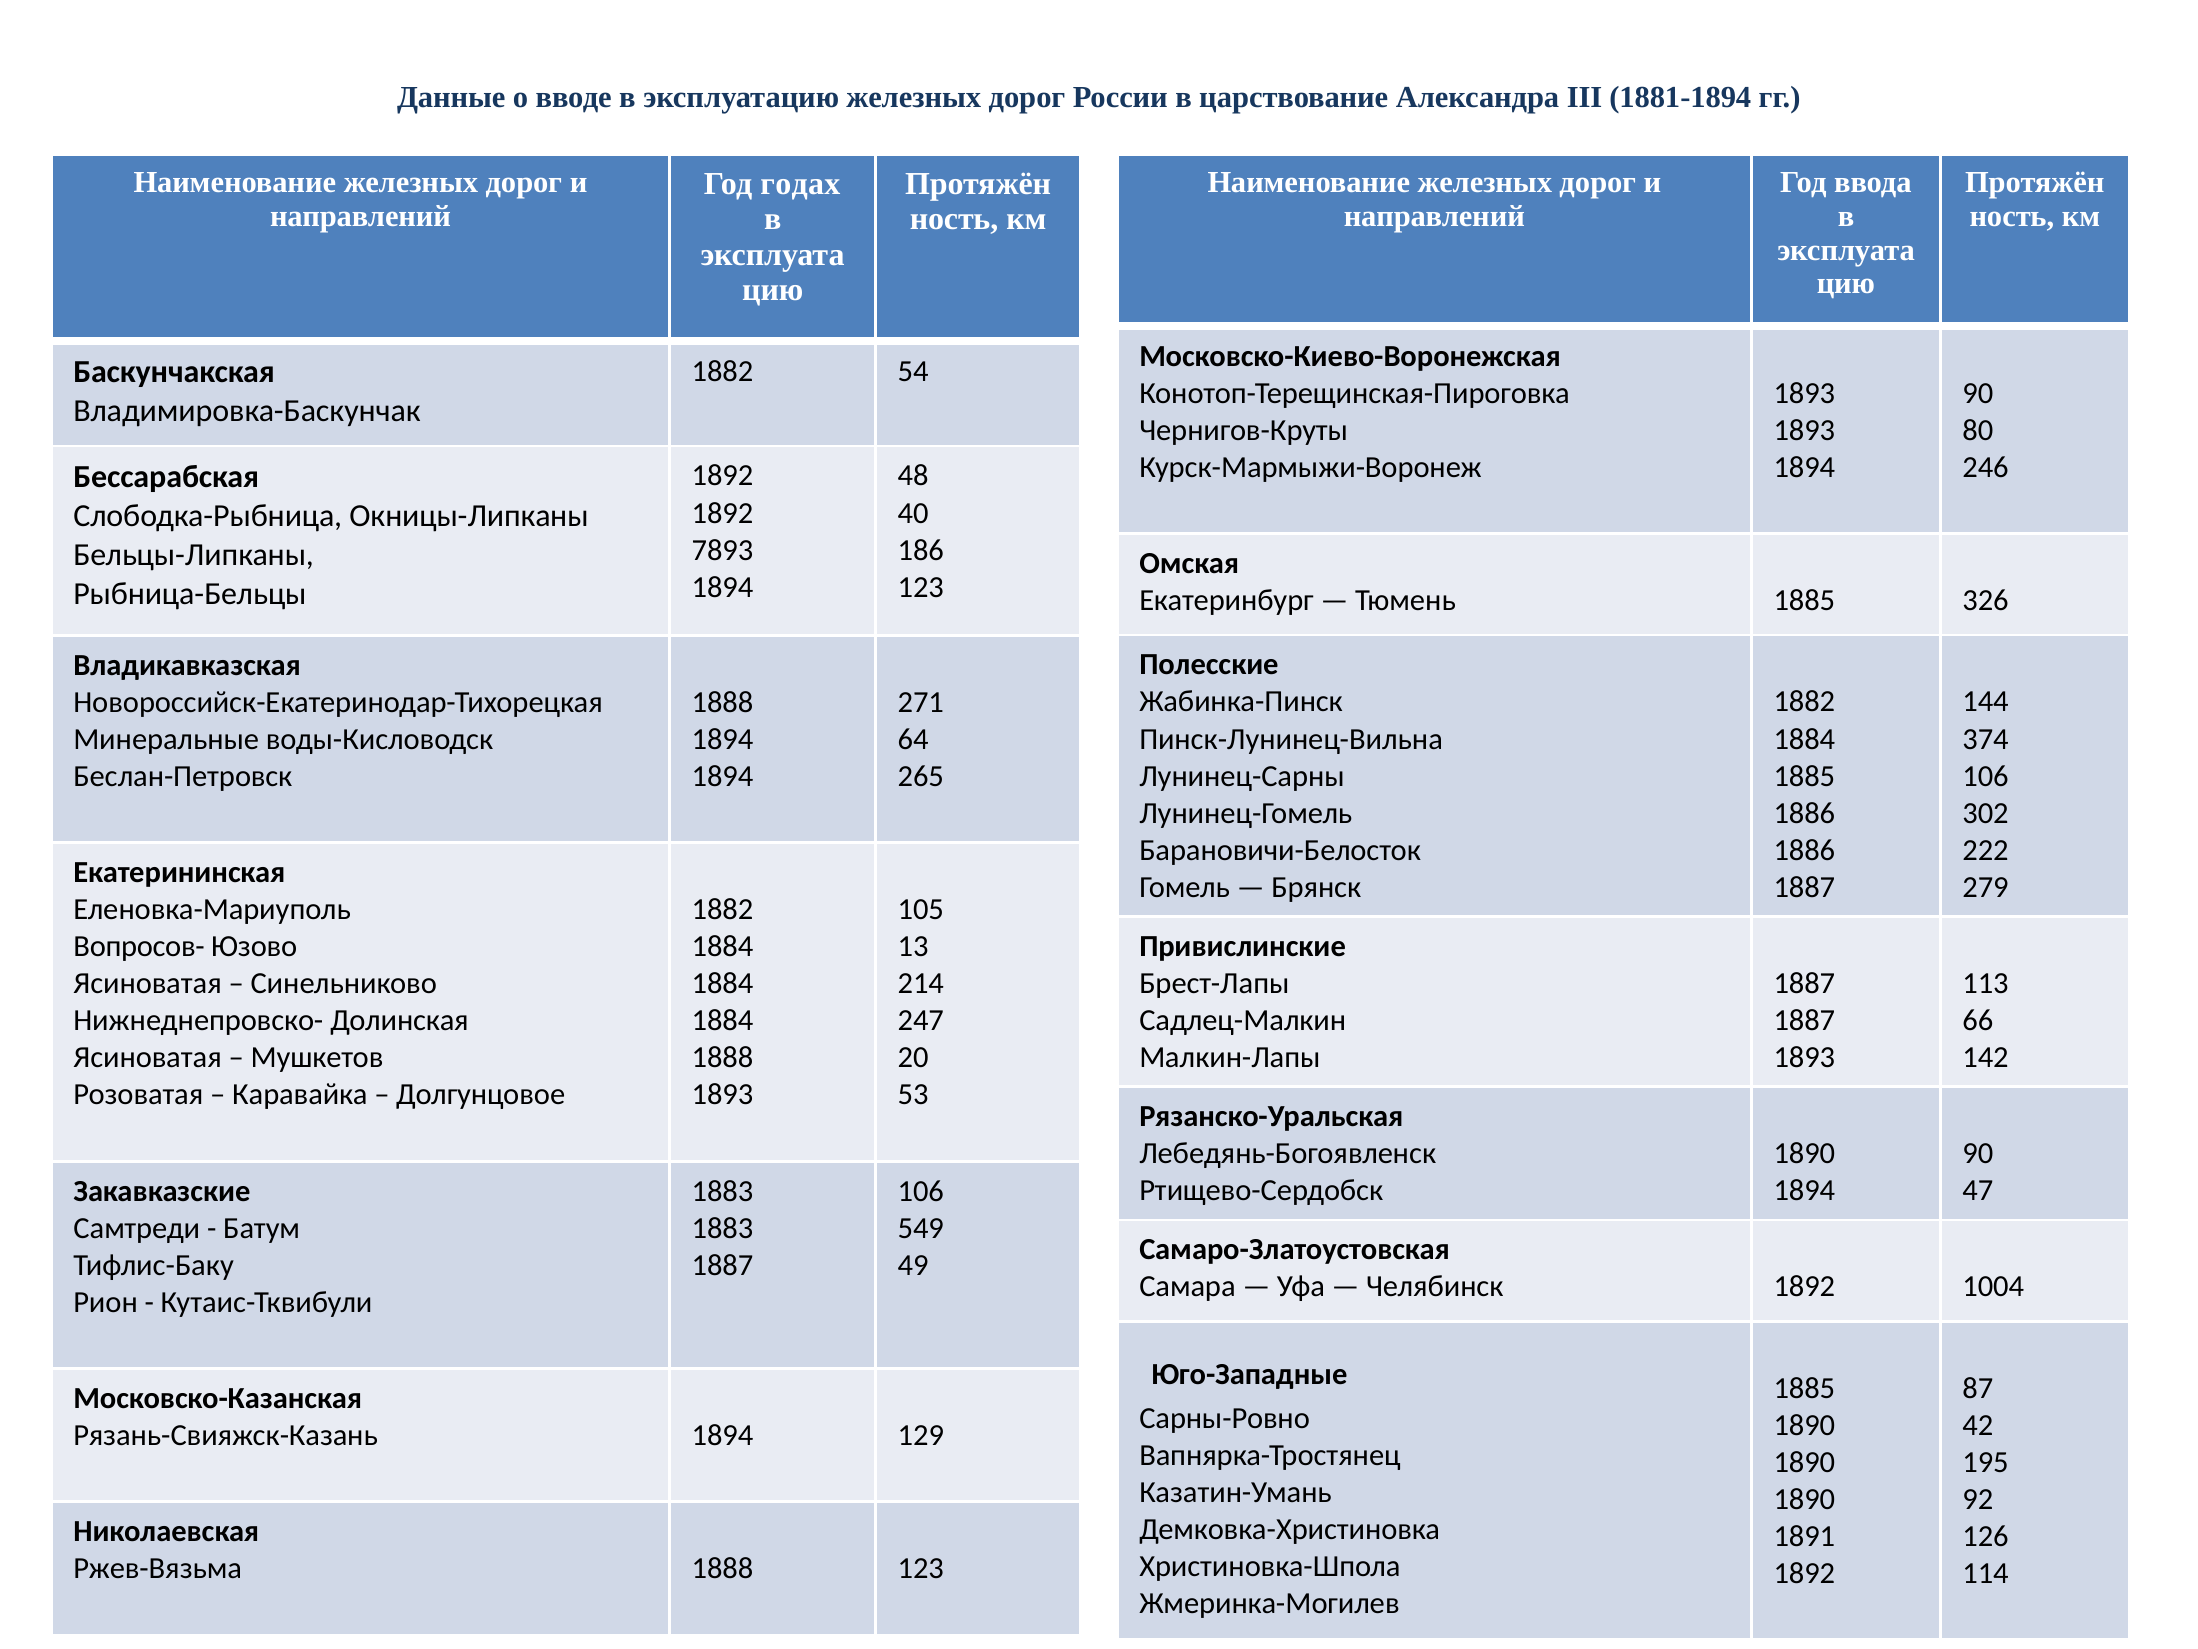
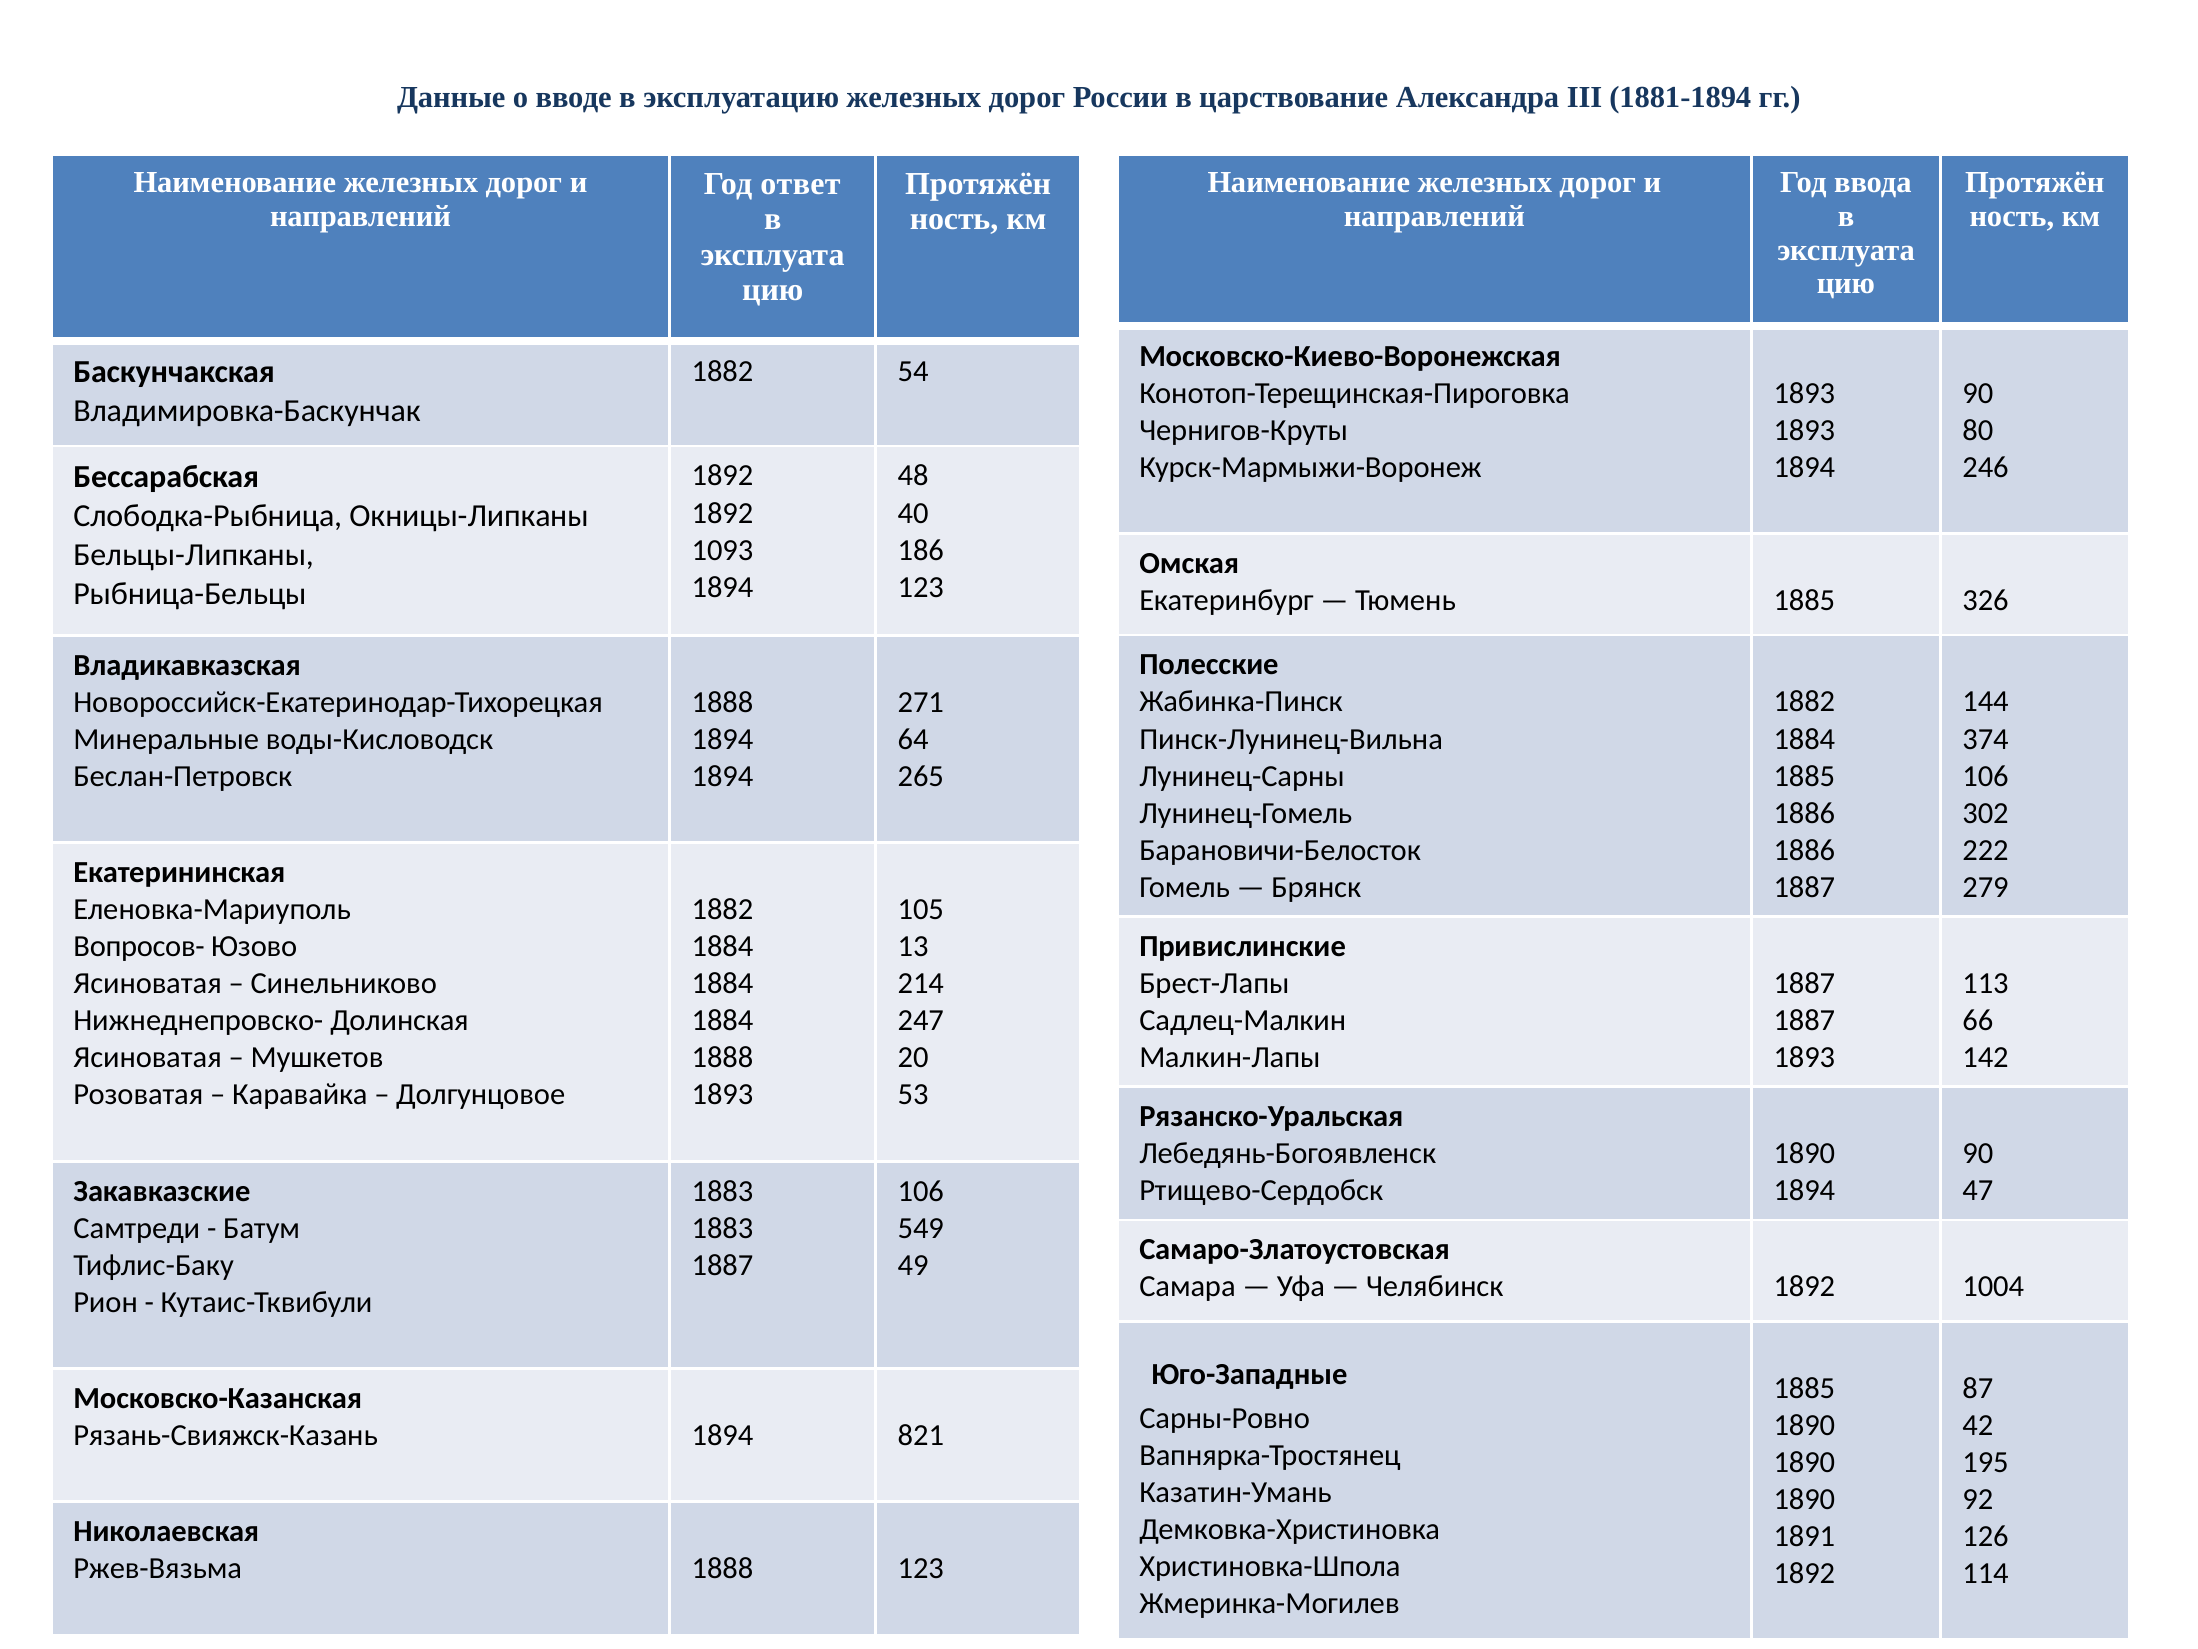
годах: годах -> ответ
7893: 7893 -> 1093
129: 129 -> 821
